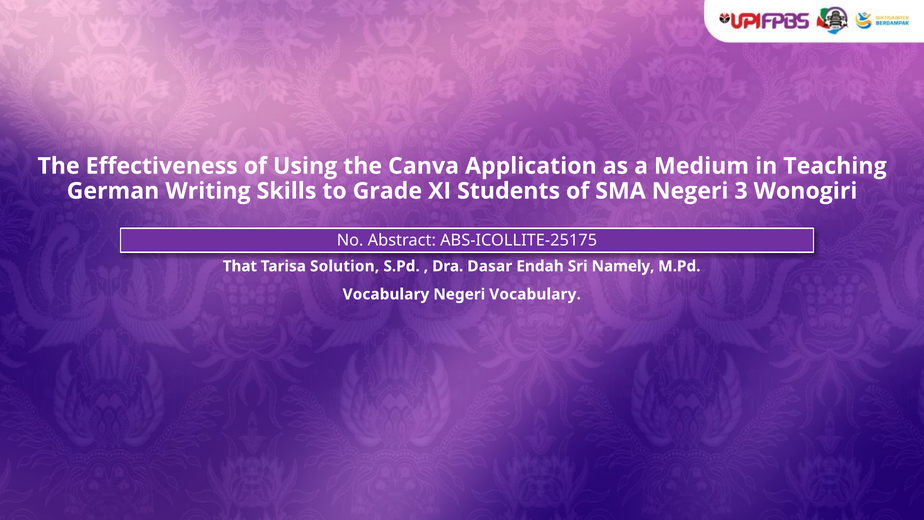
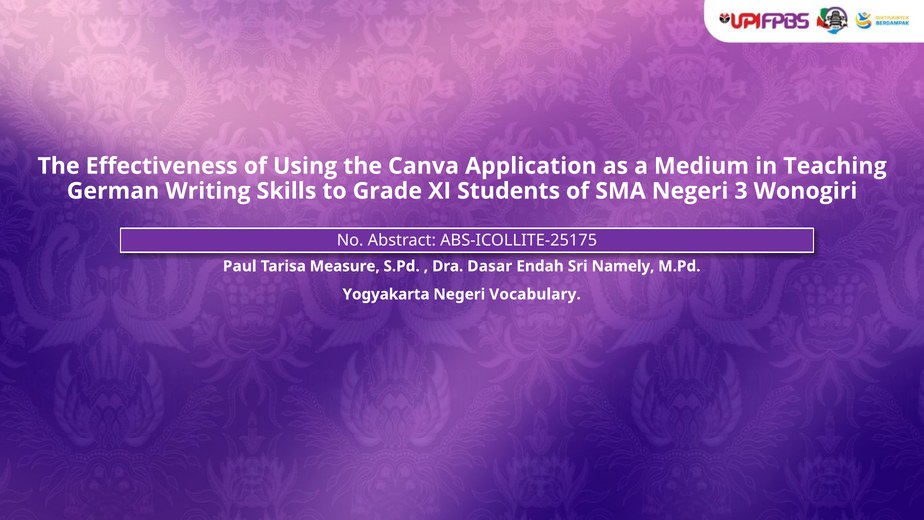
That: That -> Paul
Solution: Solution -> Measure
Vocabulary at (386, 294): Vocabulary -> Yogyakarta
